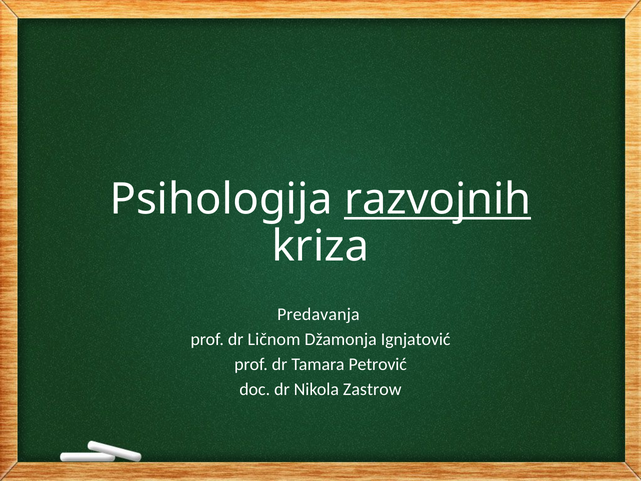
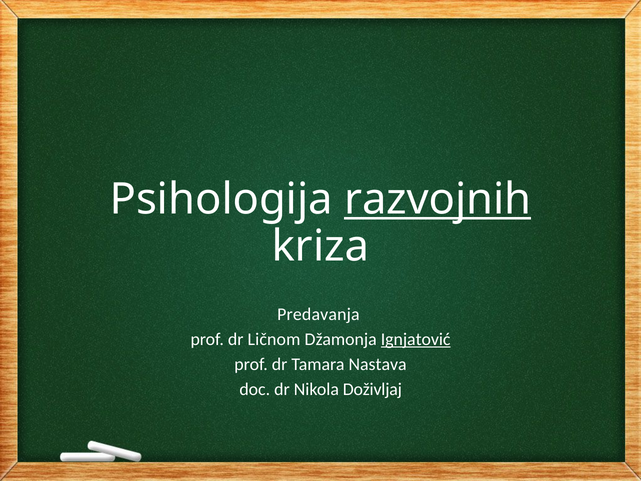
Ignjatović underline: none -> present
Petrović: Petrović -> Nastava
Zastrow: Zastrow -> Doživljaj
